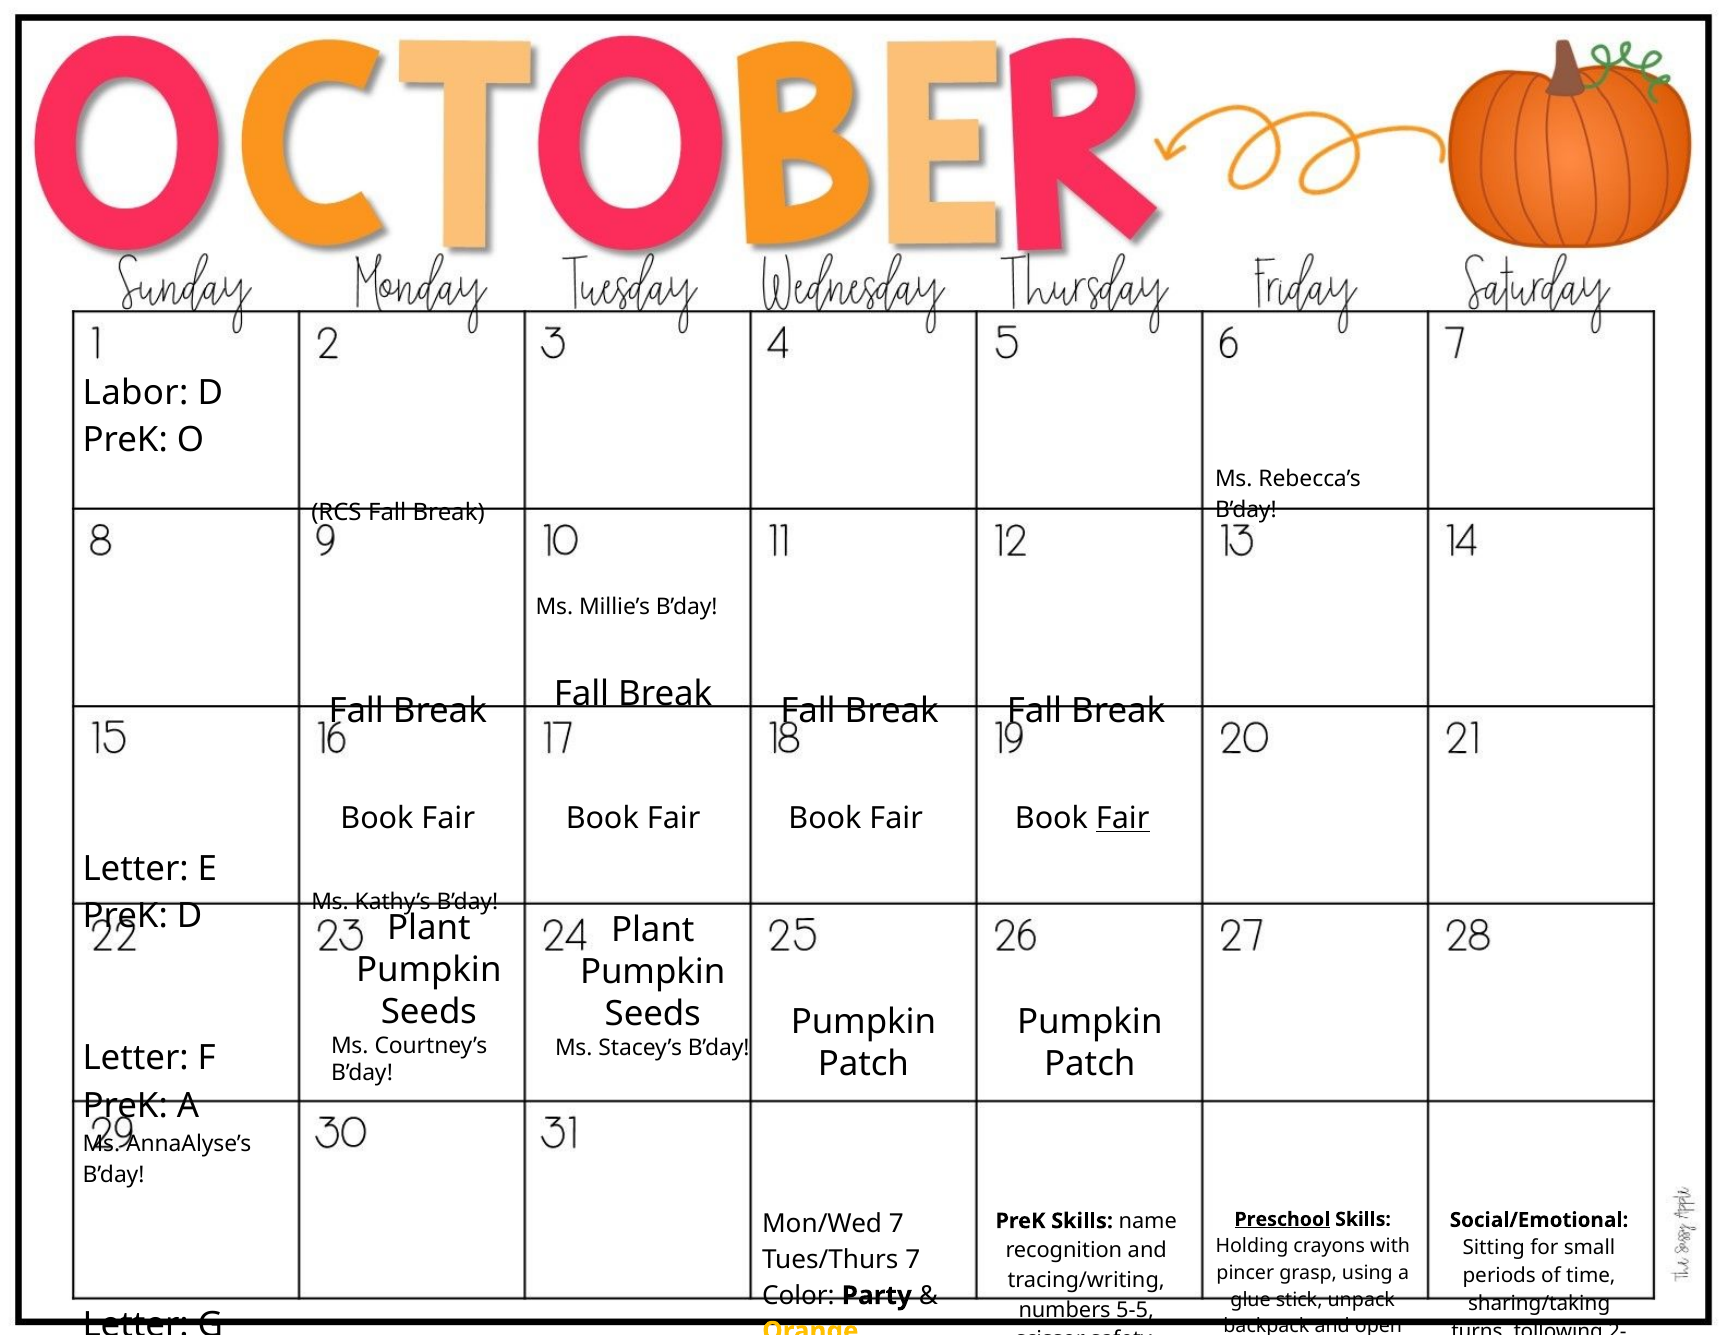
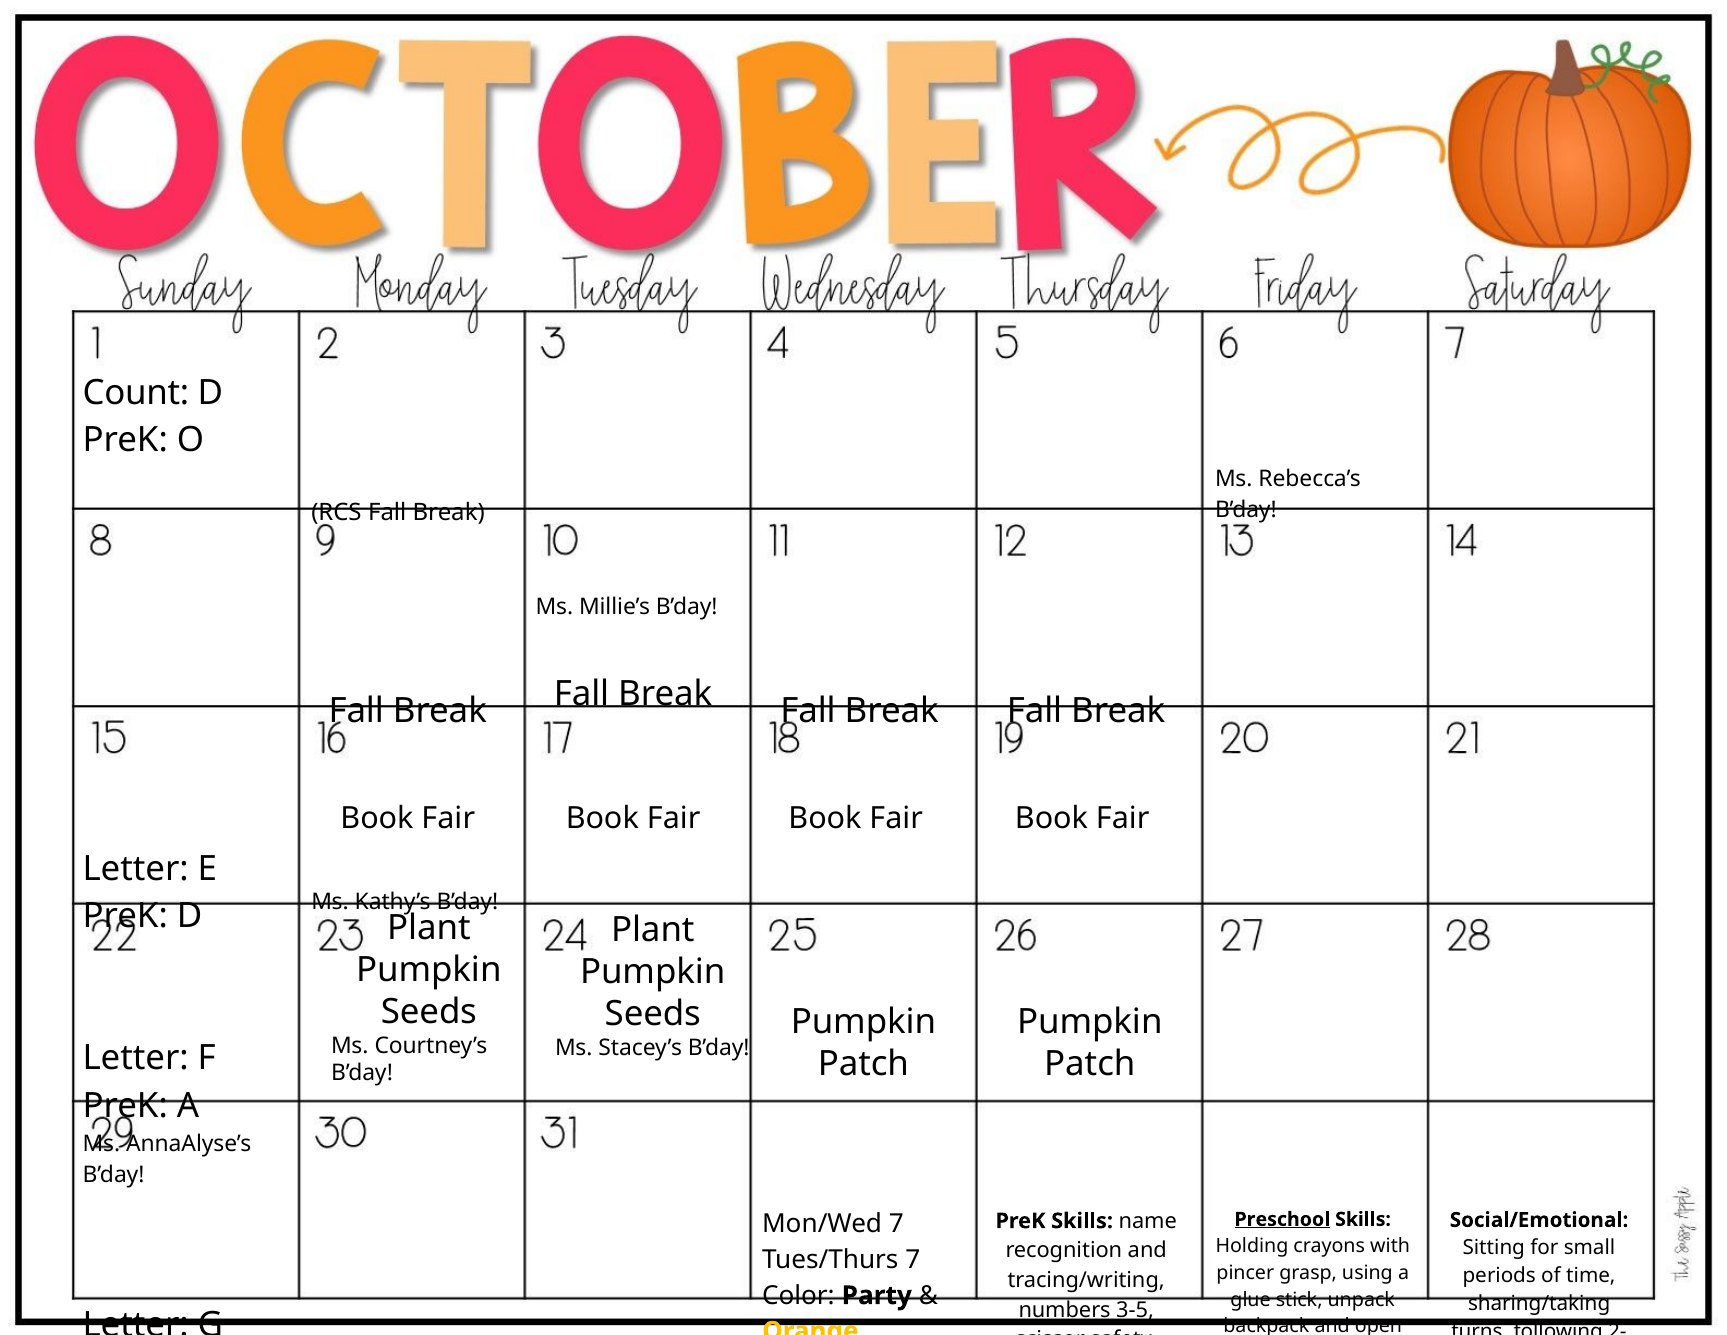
Labor: Labor -> Count
Fair at (1123, 818) underline: present -> none
5-5: 5-5 -> 3-5
